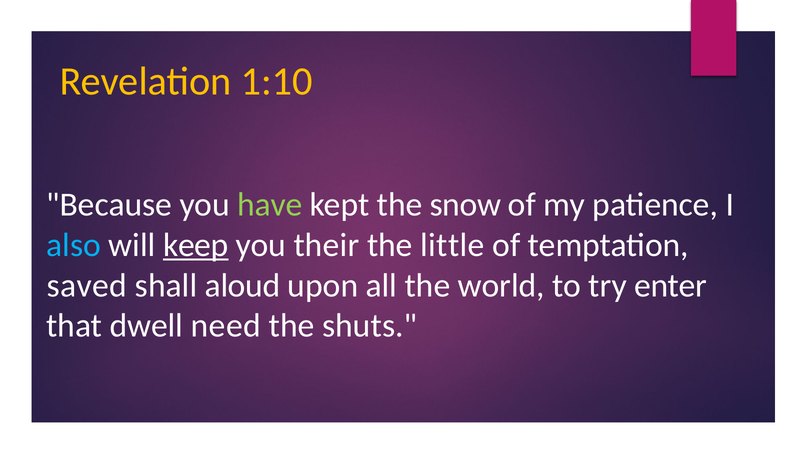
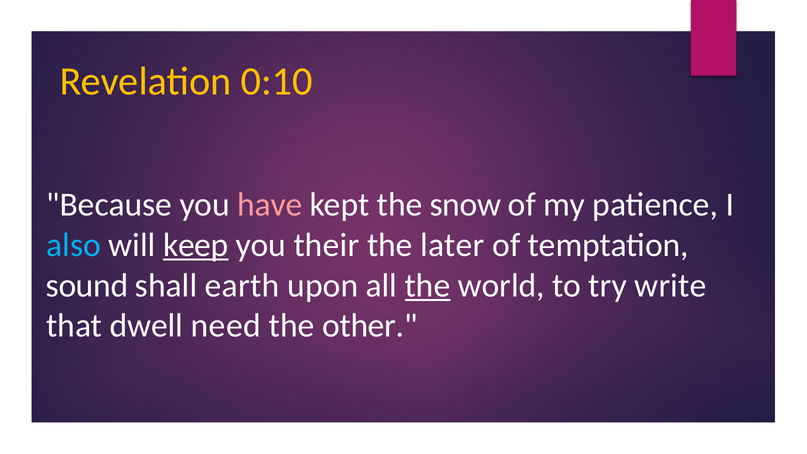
1:10: 1:10 -> 0:10
have colour: light green -> pink
little: little -> later
saved: saved -> sound
aloud: aloud -> earth
the at (428, 285) underline: none -> present
enter: enter -> write
shuts: shuts -> other
